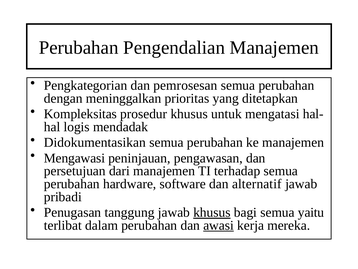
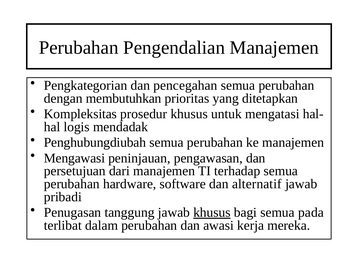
pemrosesan: pemrosesan -> pencegahan
meninggalkan: meninggalkan -> membutuhkan
Didokumentasikan: Didokumentasikan -> Penghubungdiubah
yaitu: yaitu -> pada
awasi underline: present -> none
